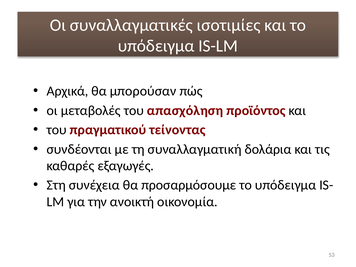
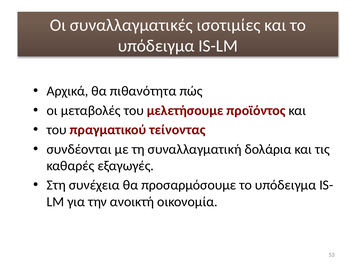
μπορούσαν: μπορούσαν -> πιθανότητα
απασχόληση: απασχόληση -> μελετήσουμε
